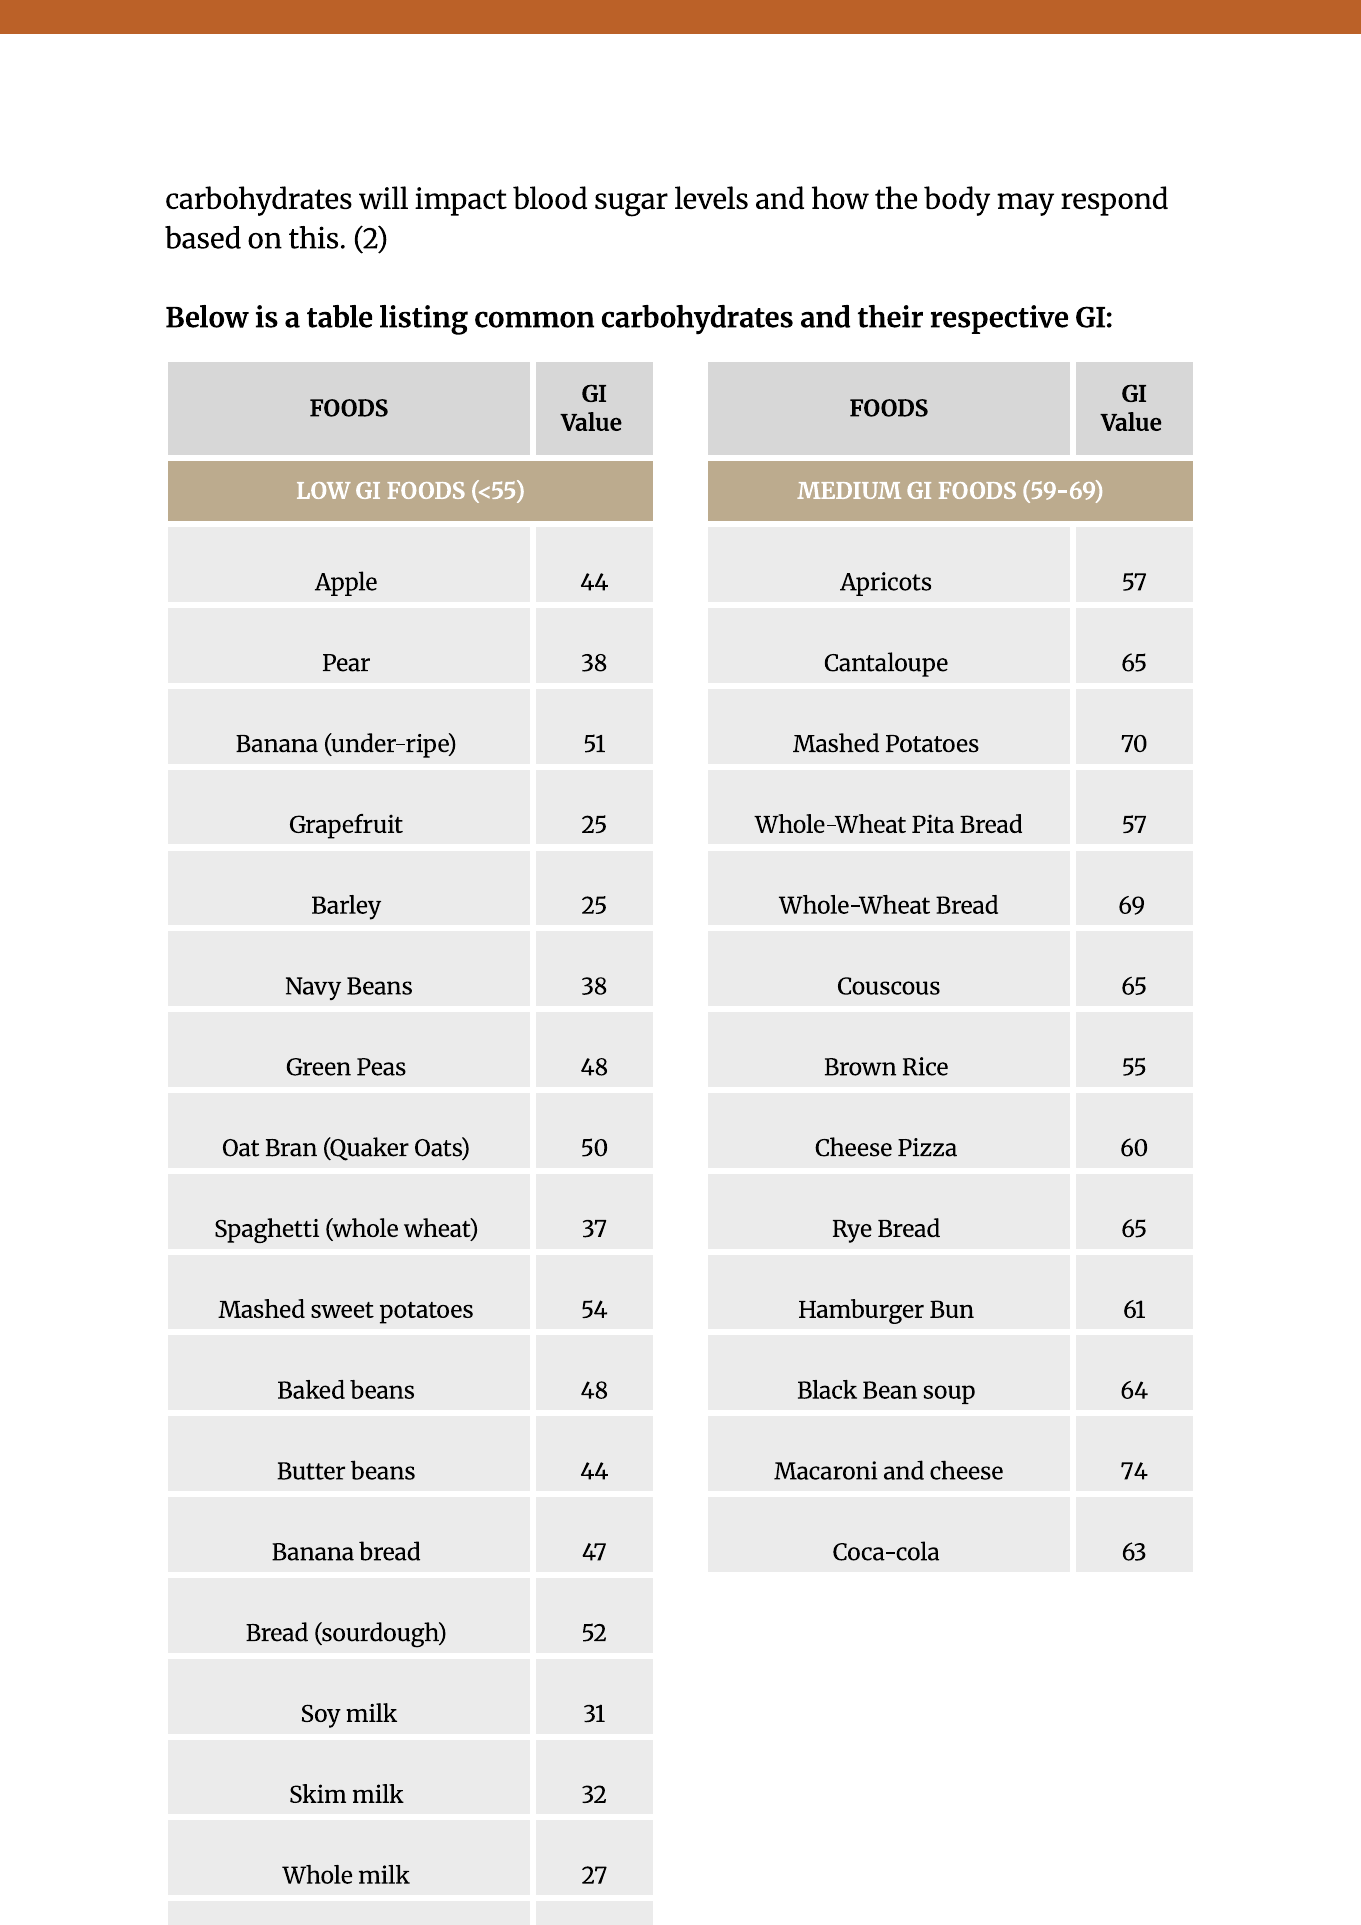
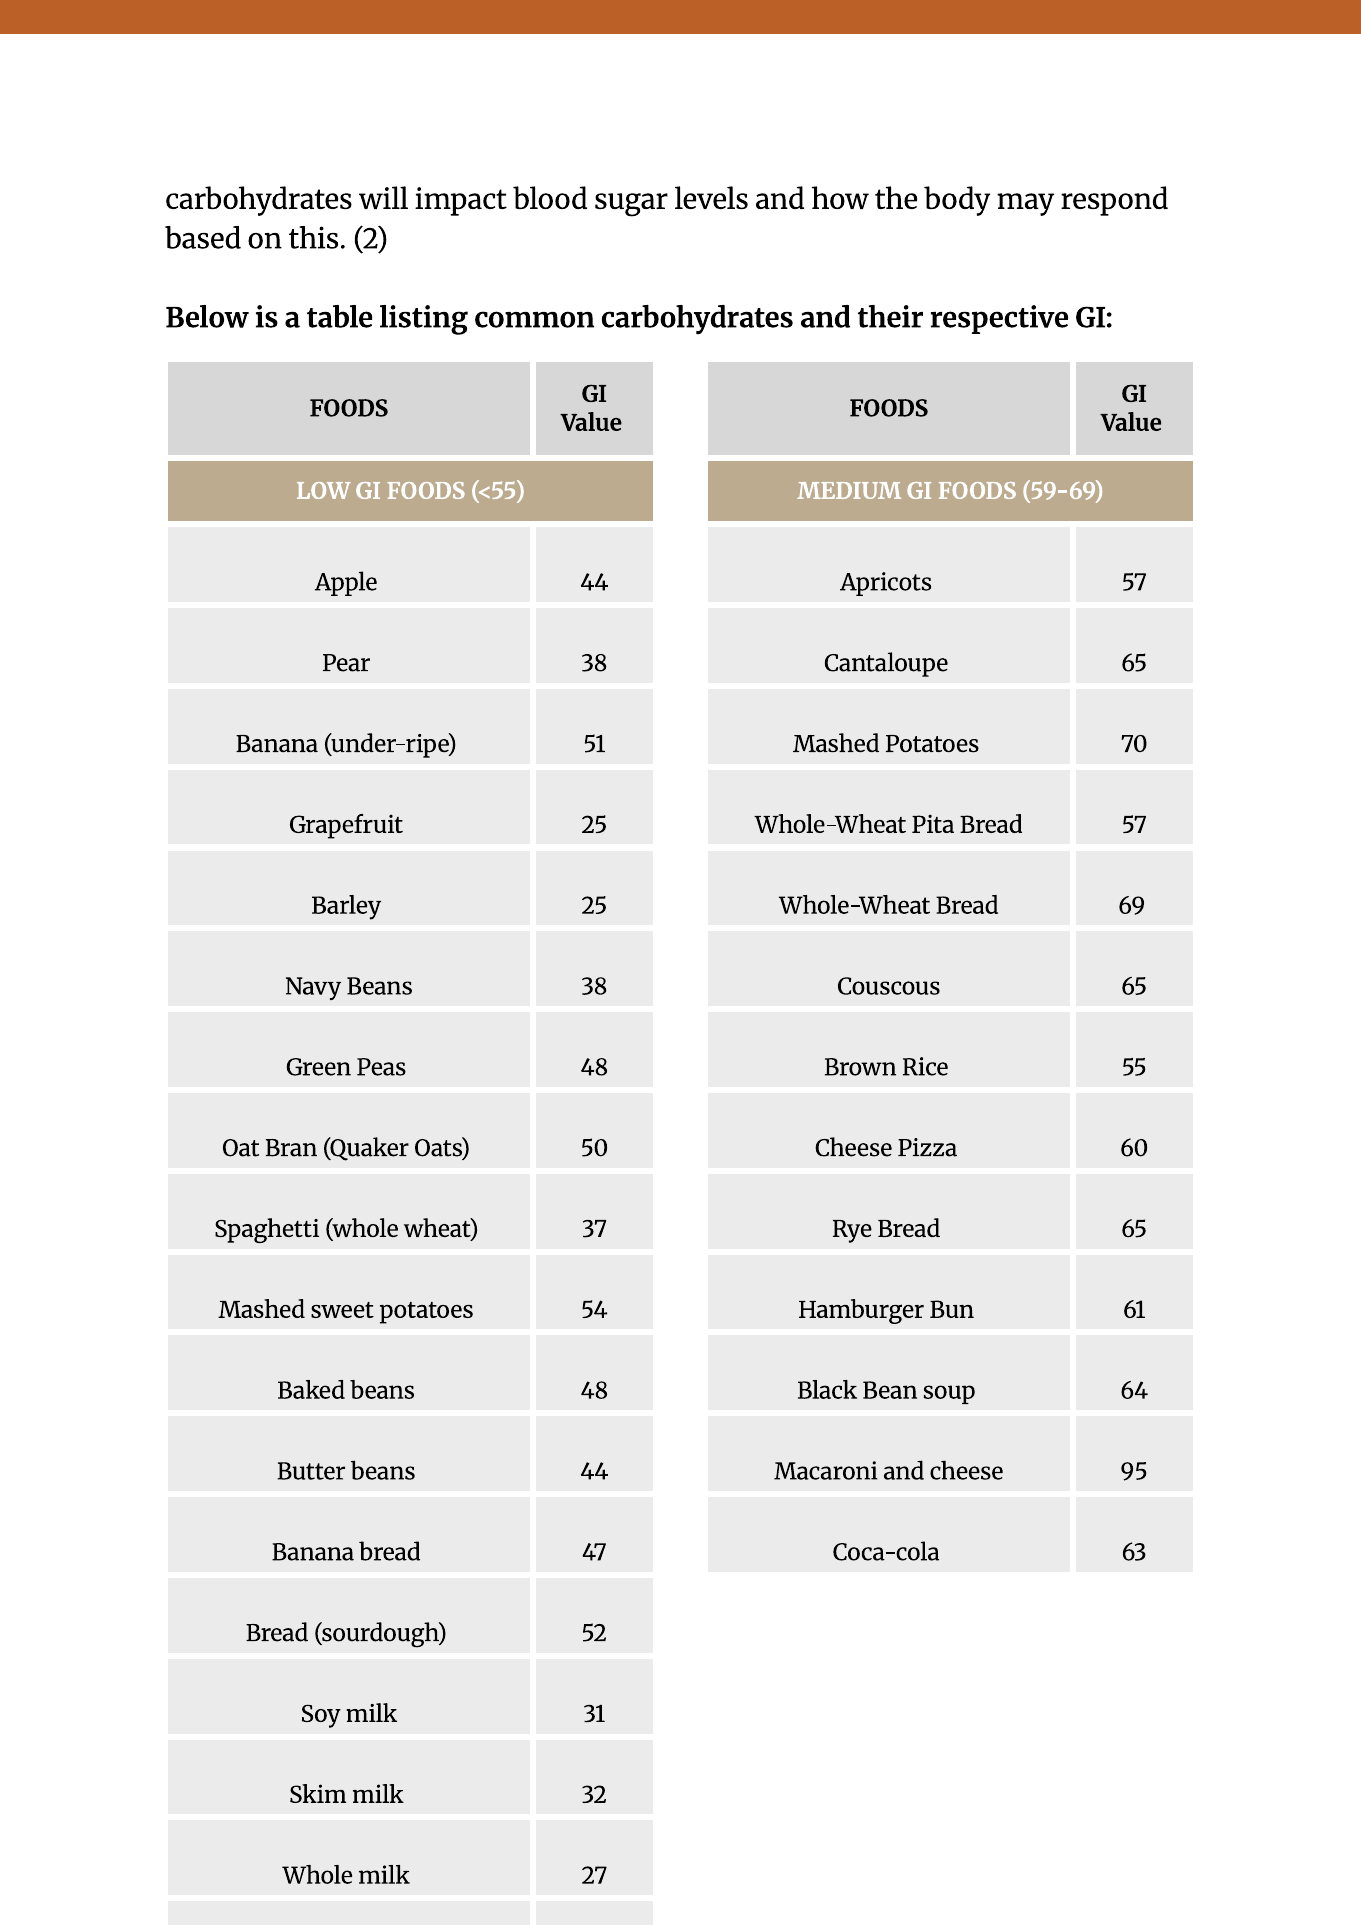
74: 74 -> 95
